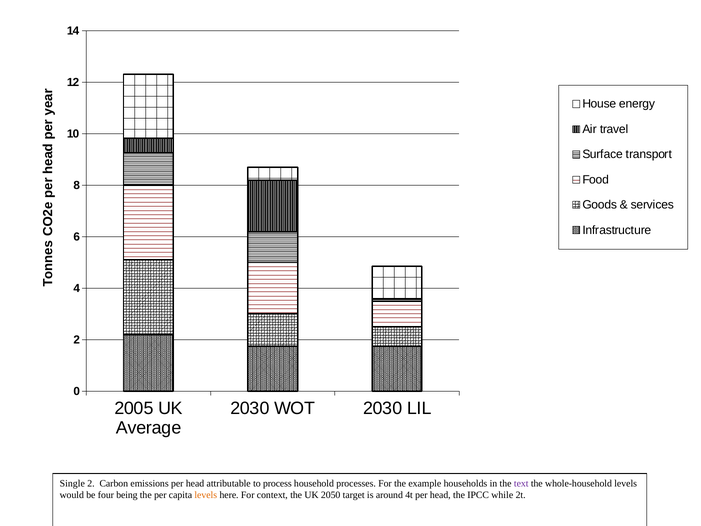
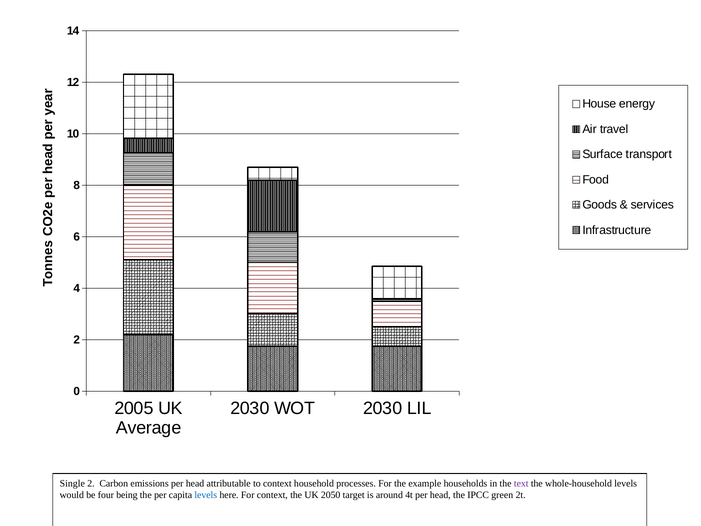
to process: process -> context
levels at (206, 495) colour: orange -> blue
while: while -> green
